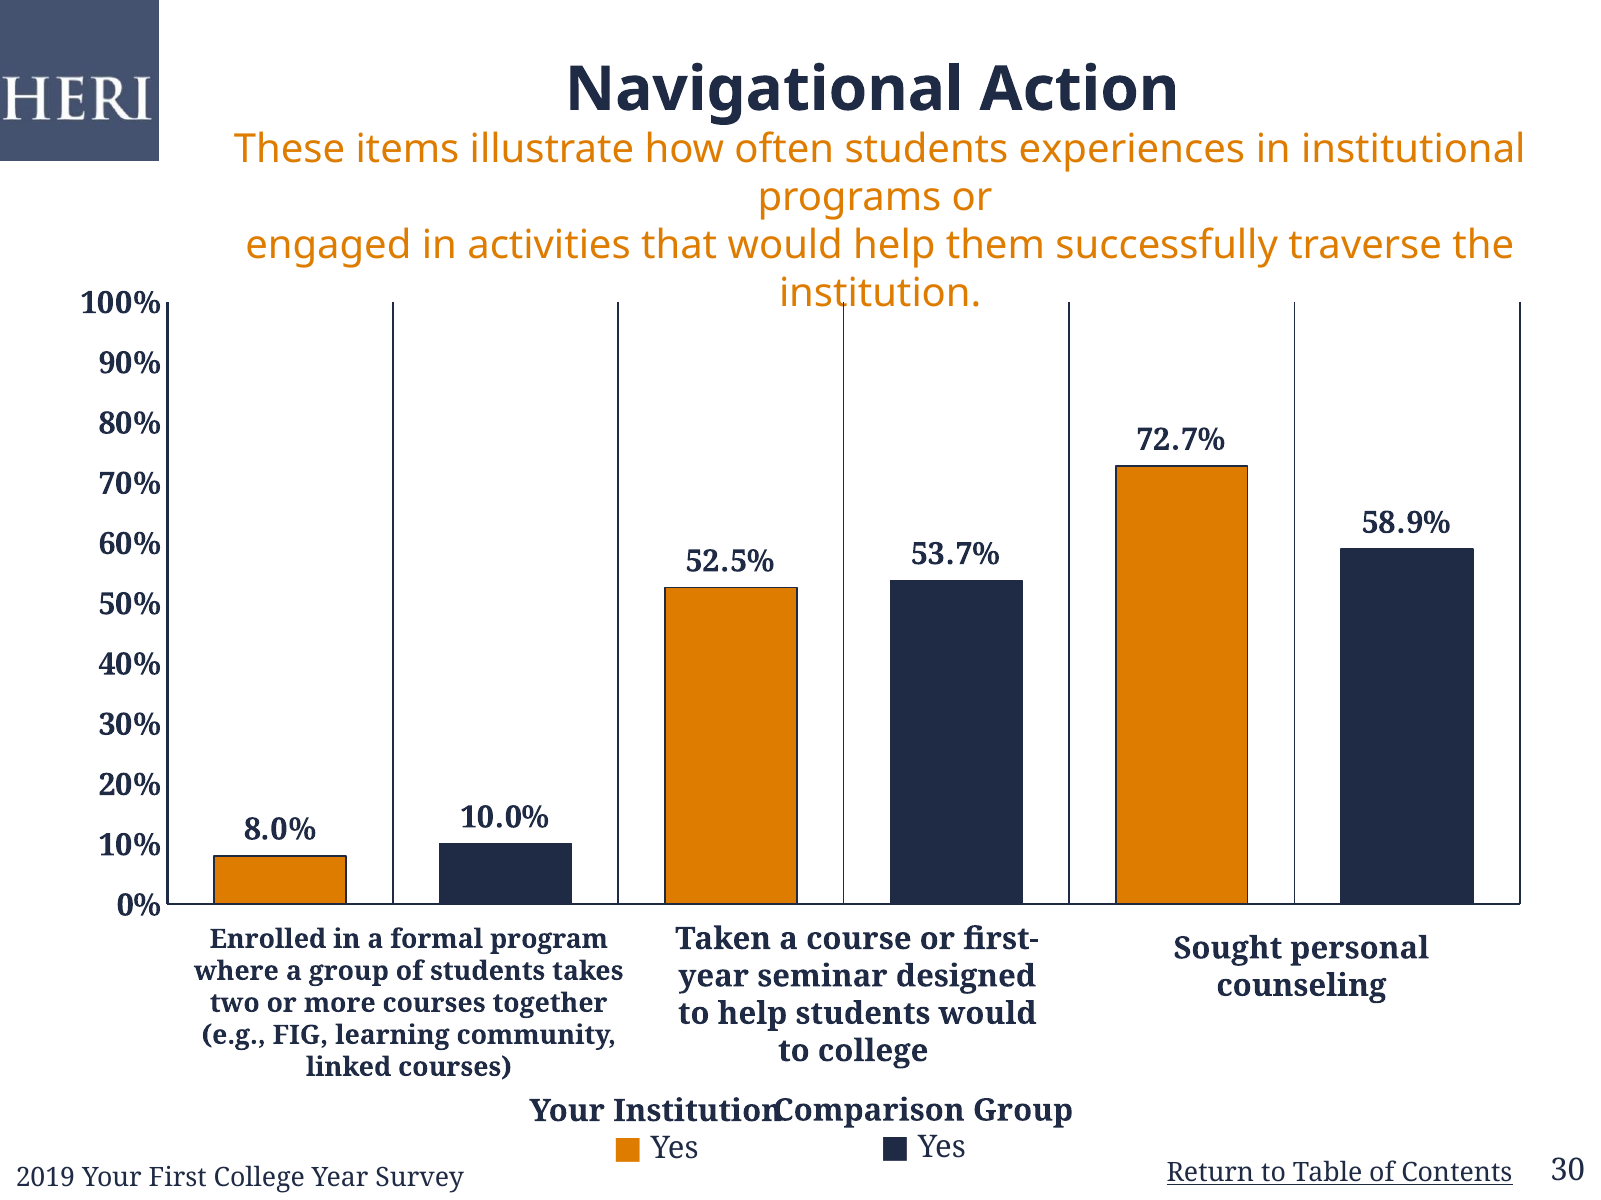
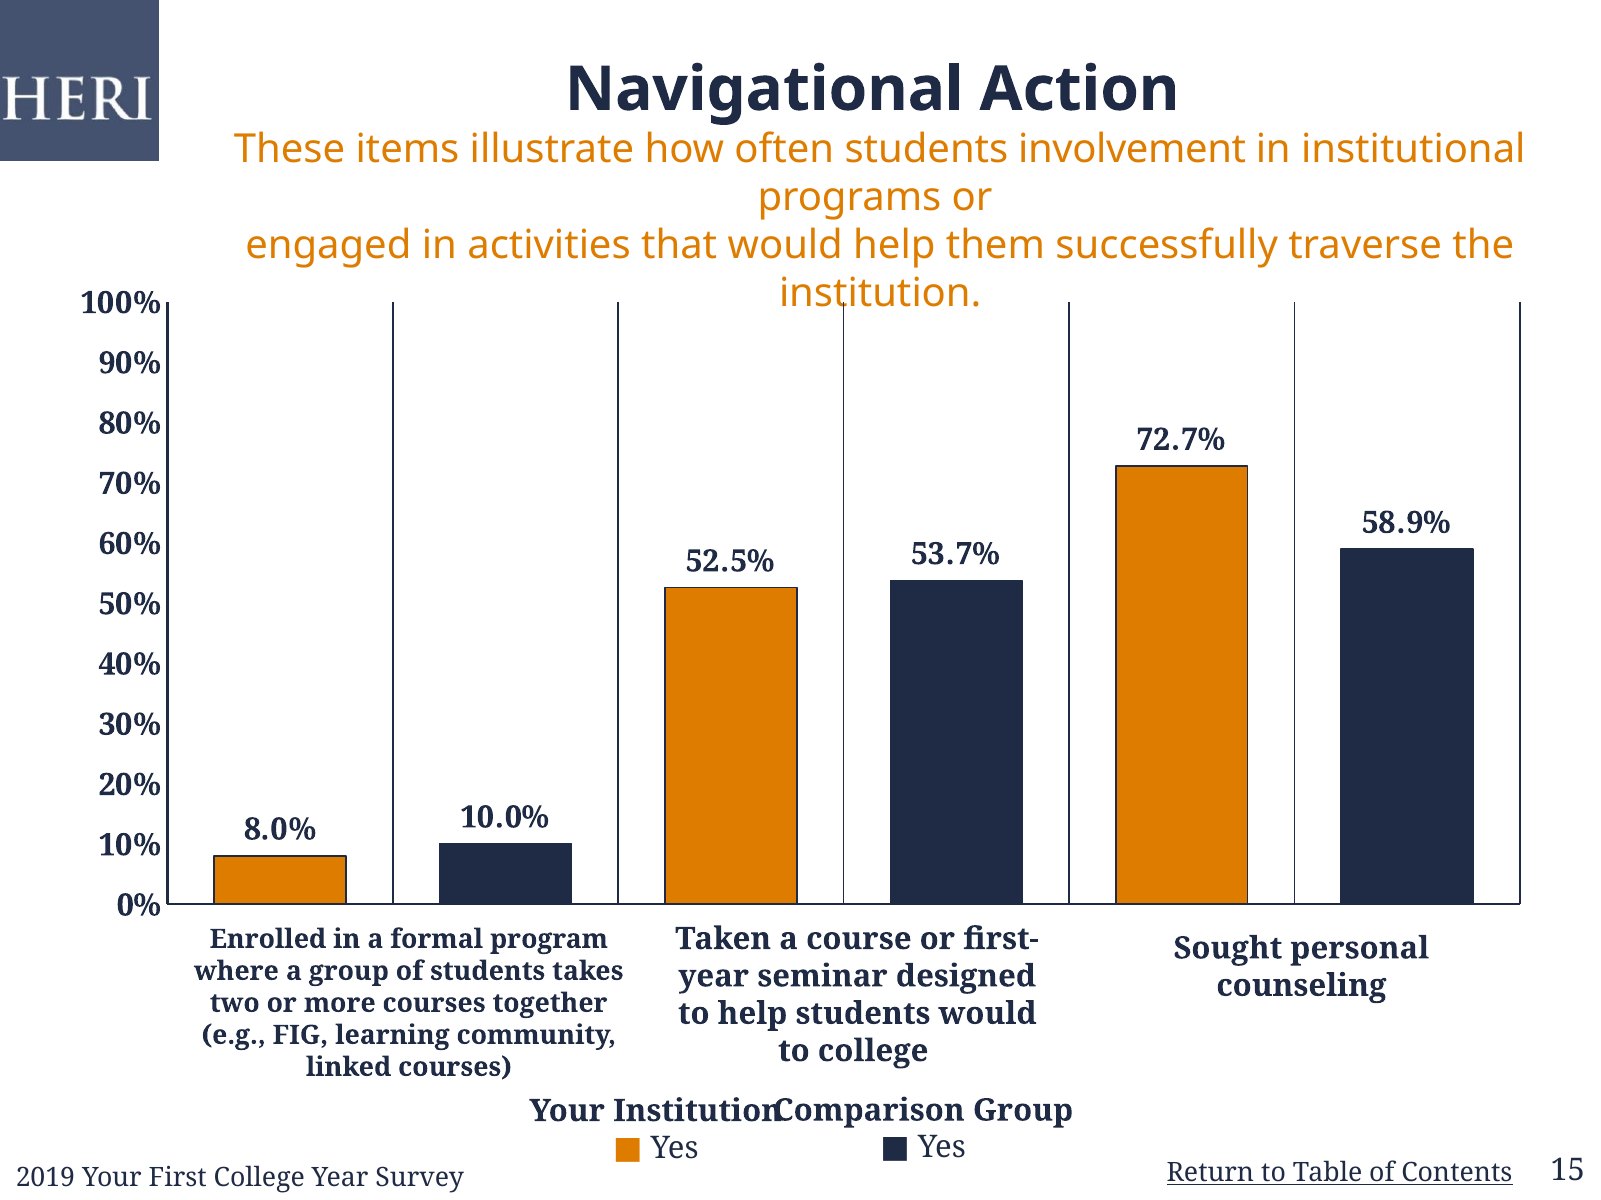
experiences: experiences -> involvement
30: 30 -> 15
